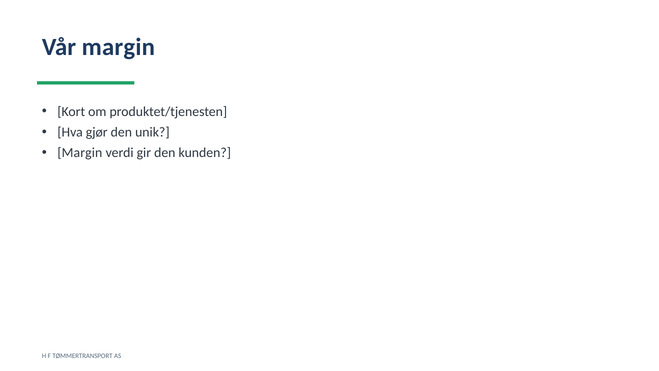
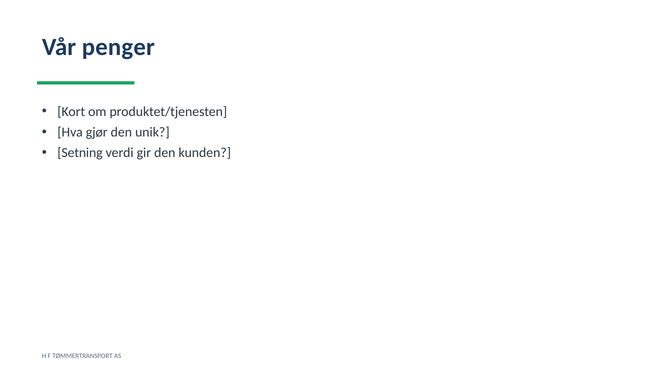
Vår margin: margin -> penger
Margin at (80, 153): Margin -> Setning
